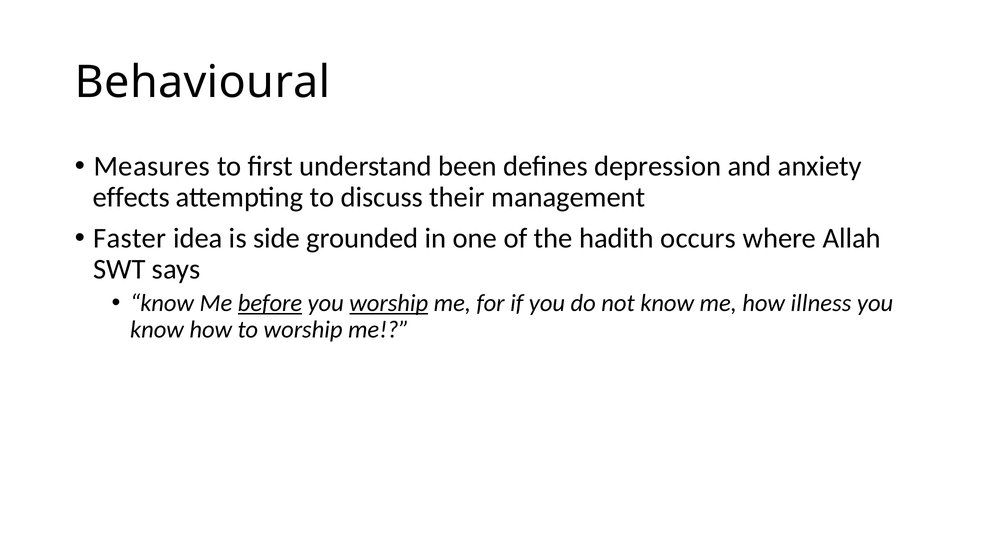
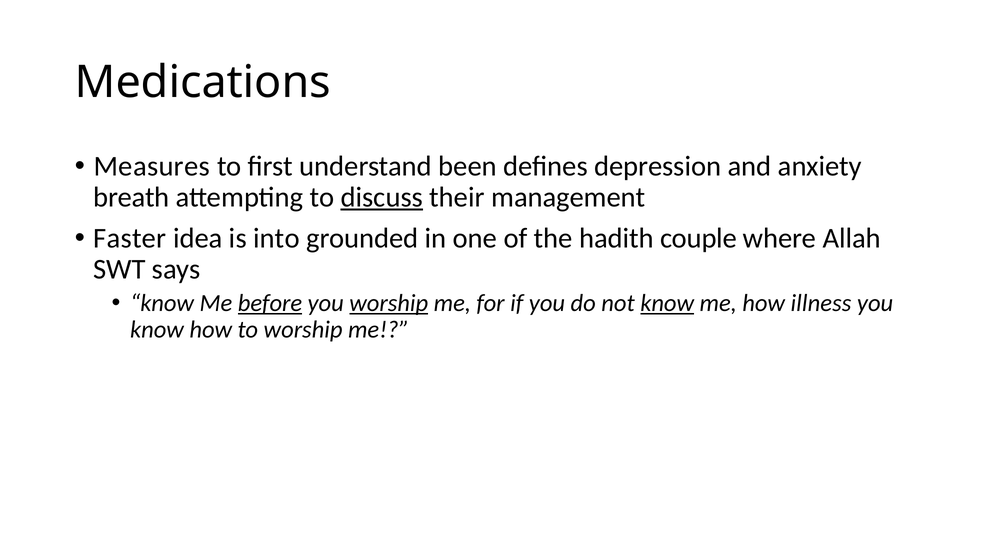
Behavioural: Behavioural -> Medications
effects: effects -> breath
discuss underline: none -> present
side: side -> into
occurs: occurs -> couple
know at (667, 303) underline: none -> present
